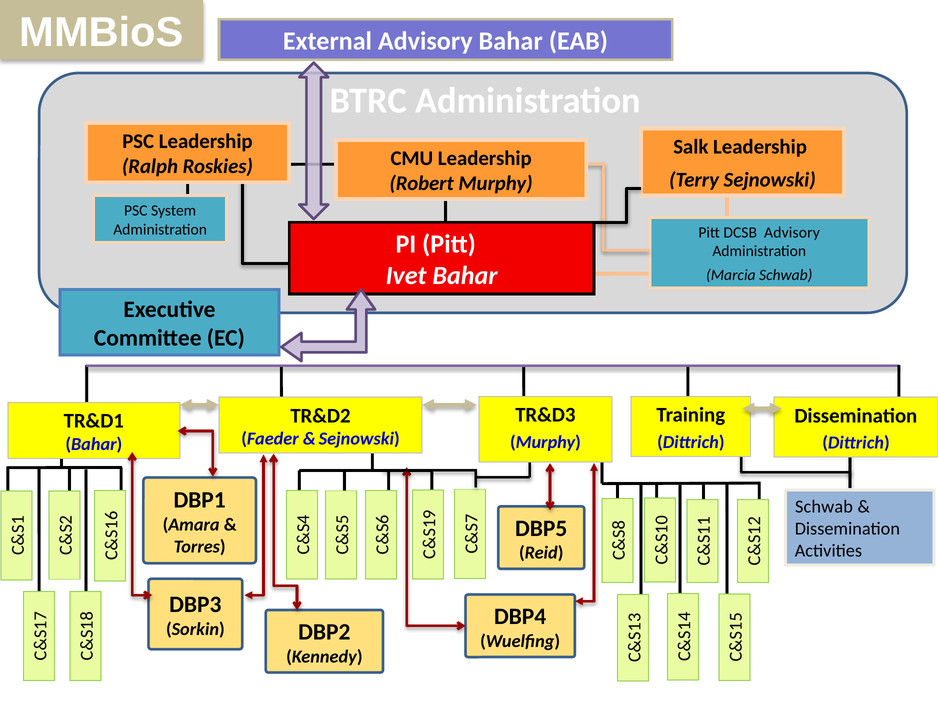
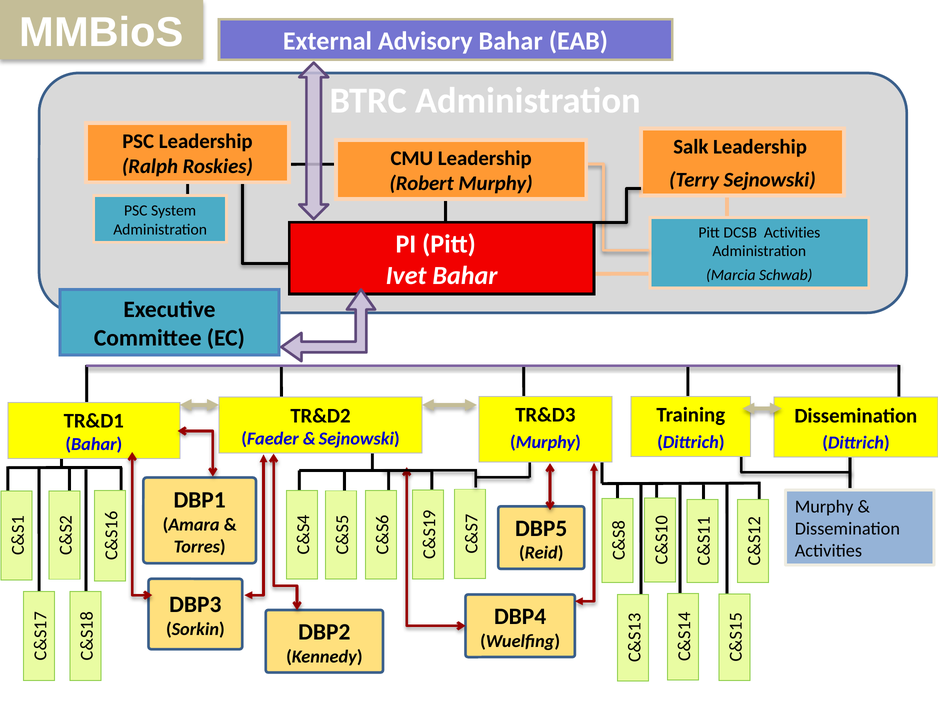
DCSB Advisory: Advisory -> Activities
Schwab at (824, 506): Schwab -> Murphy
